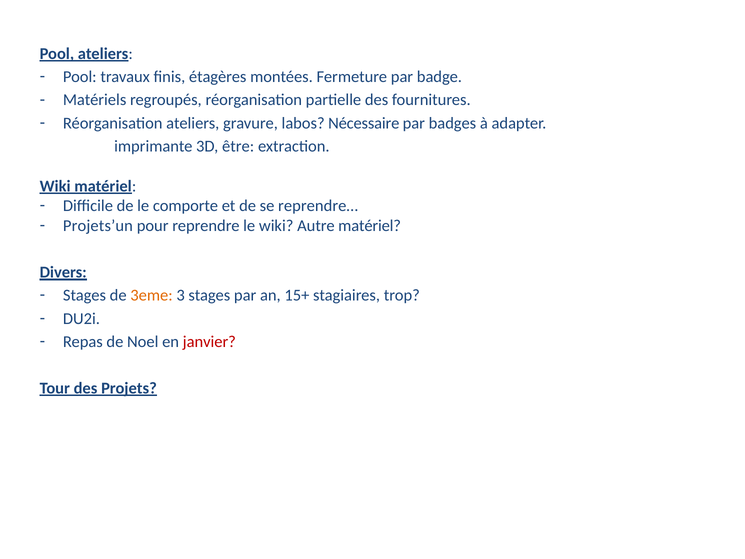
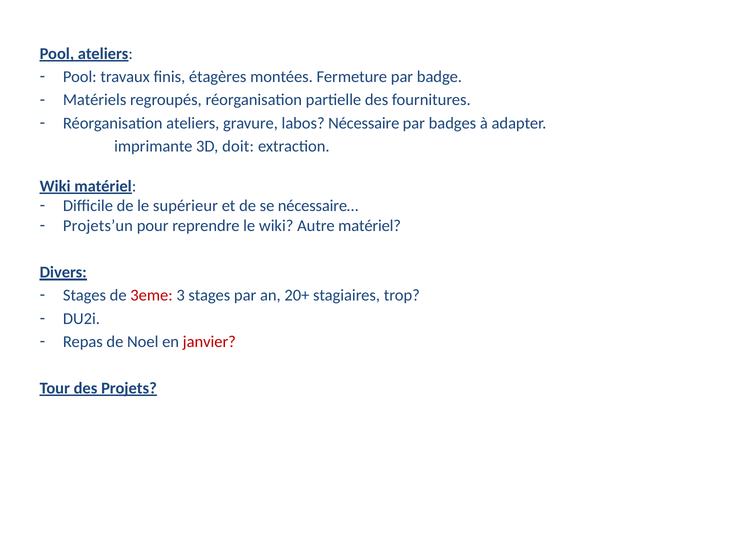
être: être -> doit
comporte: comporte -> supérieur
reprendre…: reprendre… -> nécessaire…
3eme colour: orange -> red
15+: 15+ -> 20+
